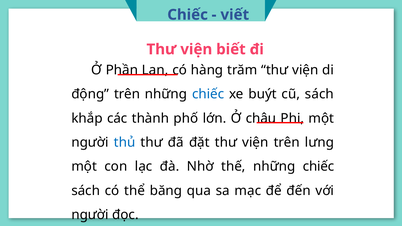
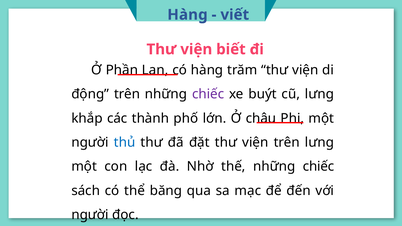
Chiếc at (188, 15): Chiếc -> Hàng
chiếc at (208, 94) colour: blue -> purple
cũ sách: sách -> lưng
